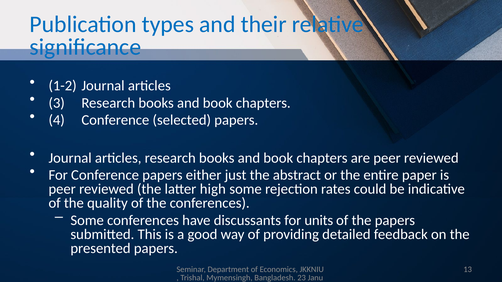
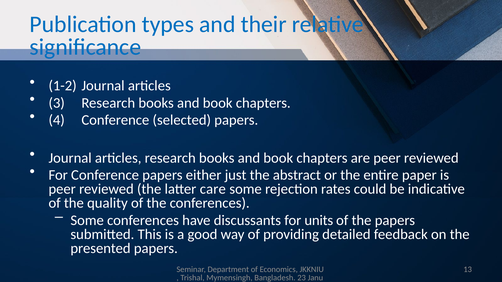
high: high -> care
